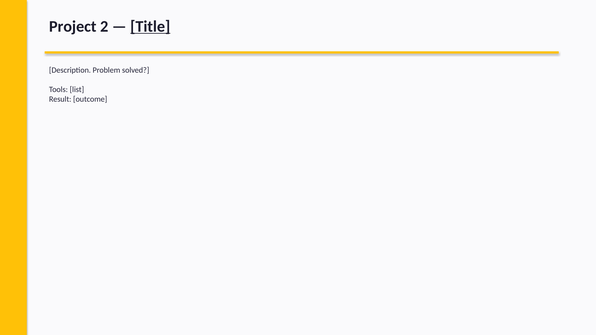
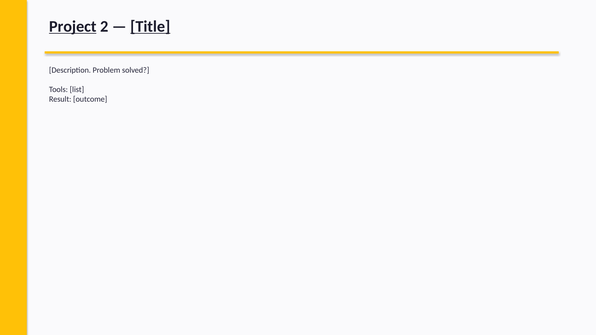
Project underline: none -> present
